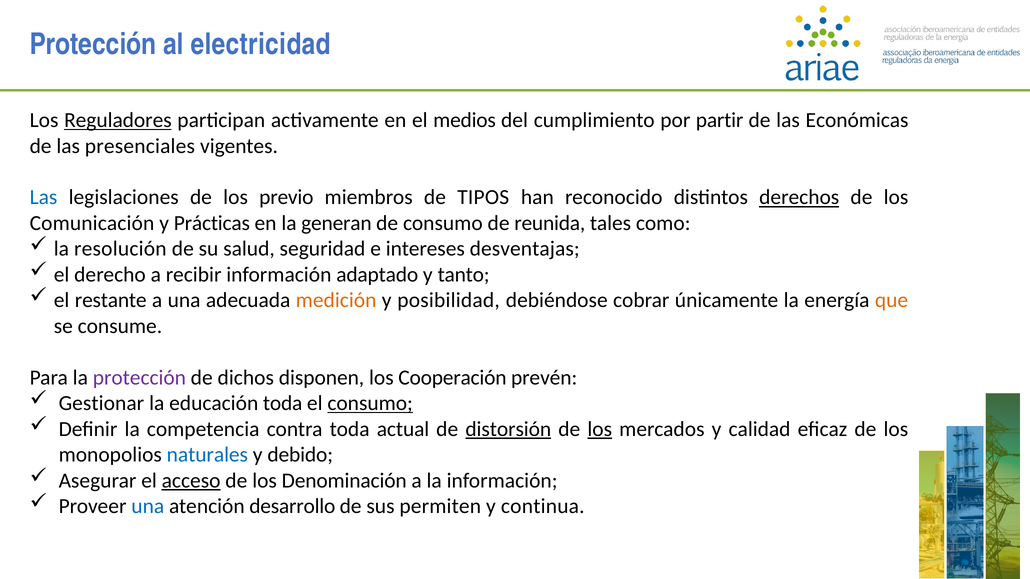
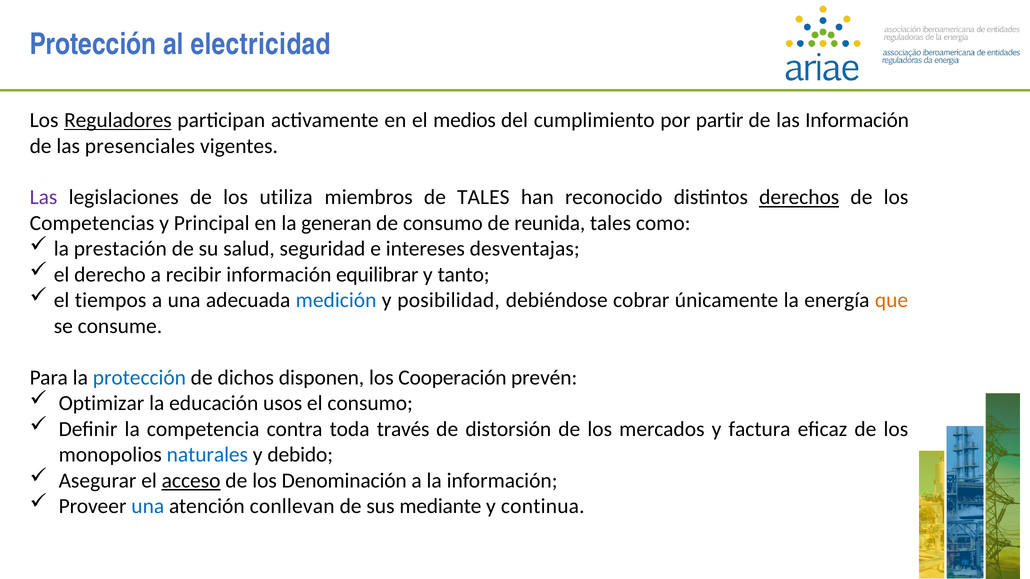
las Económicas: Económicas -> Información
Las at (44, 198) colour: blue -> purple
previo: previo -> utiliza
de TIPOS: TIPOS -> TALES
Comunicación: Comunicación -> Competencias
Prácticas: Prácticas -> Principal
resolución: resolución -> prestación
adaptado: adaptado -> equilibrar
restante: restante -> tiempos
medición colour: orange -> blue
protección at (139, 378) colour: purple -> blue
Gestionar: Gestionar -> Optimizar
educación toda: toda -> usos
consumo at (370, 404) underline: present -> none
actual: actual -> través
distorsión underline: present -> none
los at (600, 429) underline: present -> none
calidad: calidad -> factura
desarrollo: desarrollo -> conllevan
permiten: permiten -> mediante
